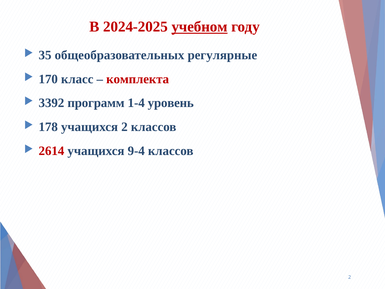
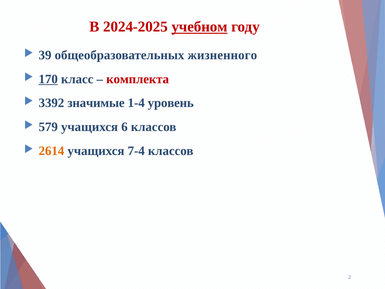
35: 35 -> 39
регулярные: регулярные -> жизненного
170 underline: none -> present
программ: программ -> значимые
178: 178 -> 579
учащихся 2: 2 -> 6
2614 colour: red -> orange
9-4: 9-4 -> 7-4
